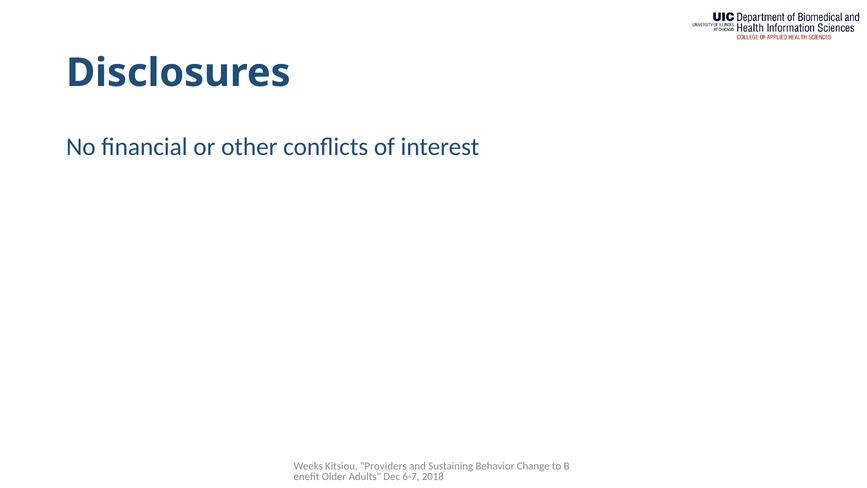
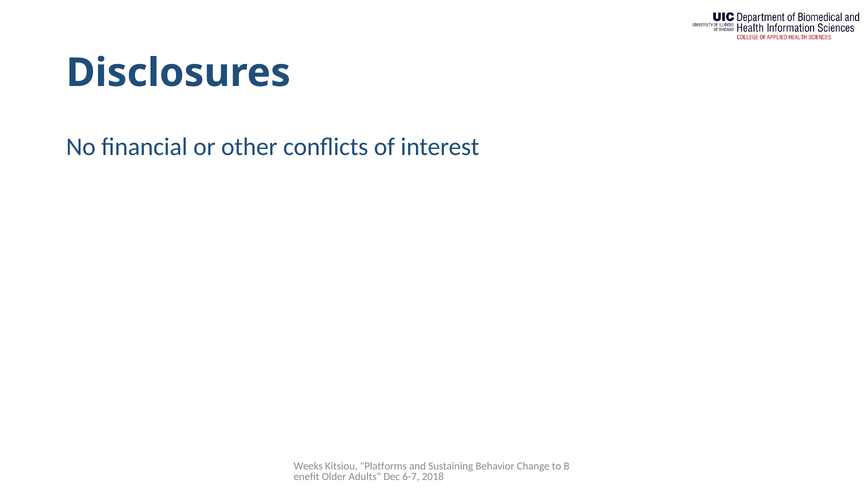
Providers: Providers -> Platforms
